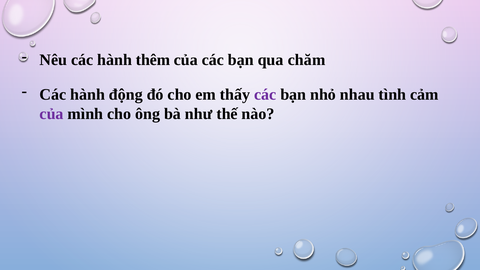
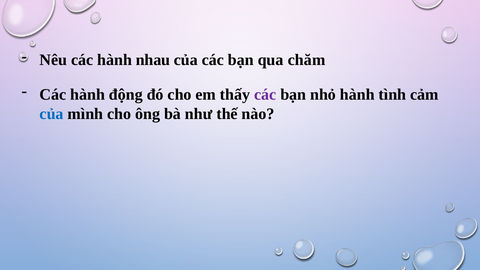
thêm: thêm -> nhau
nhỏ nhau: nhau -> hành
của at (52, 114) colour: purple -> blue
